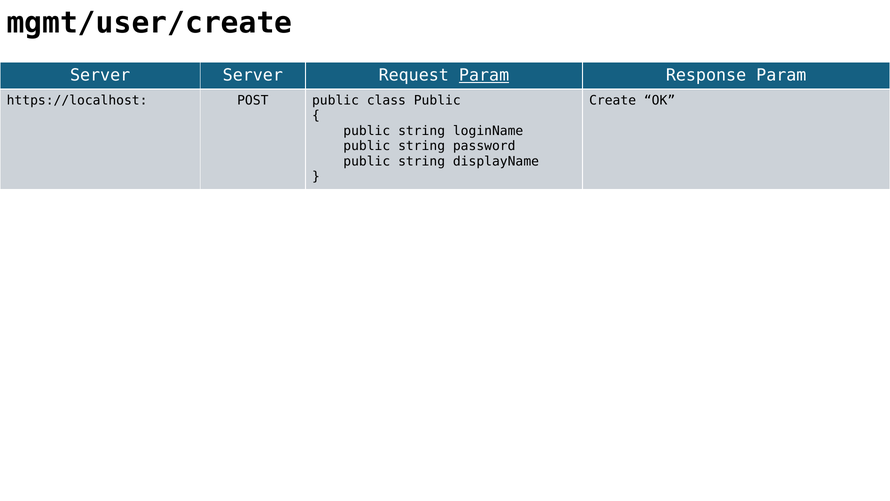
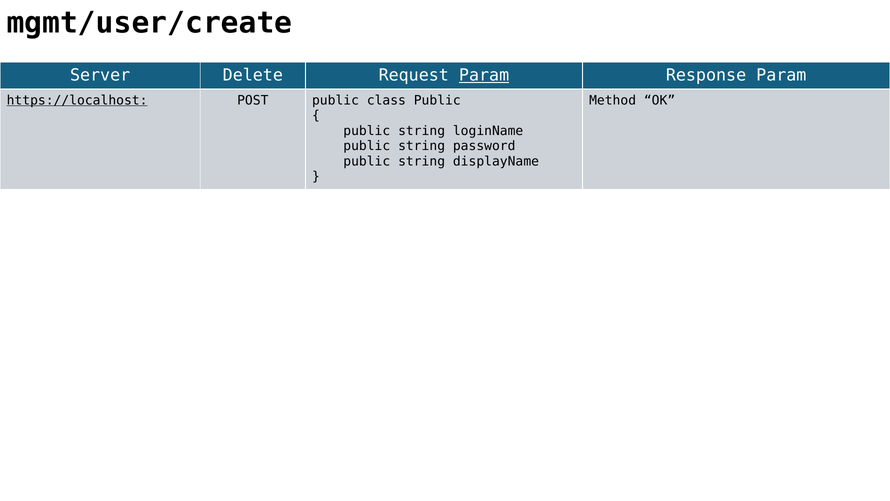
Server Server: Server -> Delete
https://localhost underline: none -> present
Create: Create -> Method
